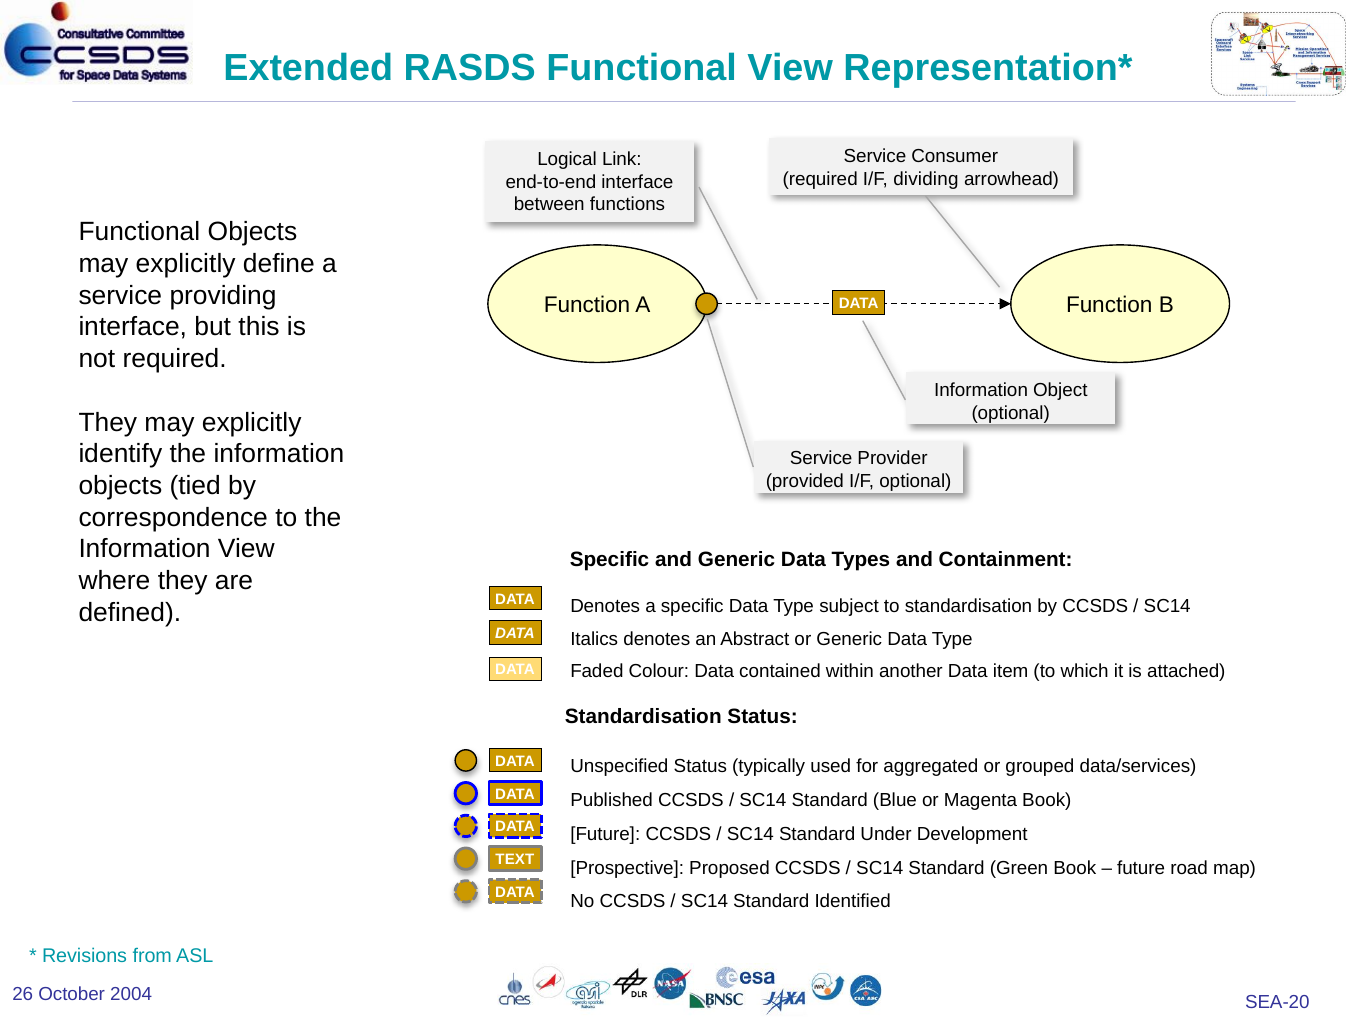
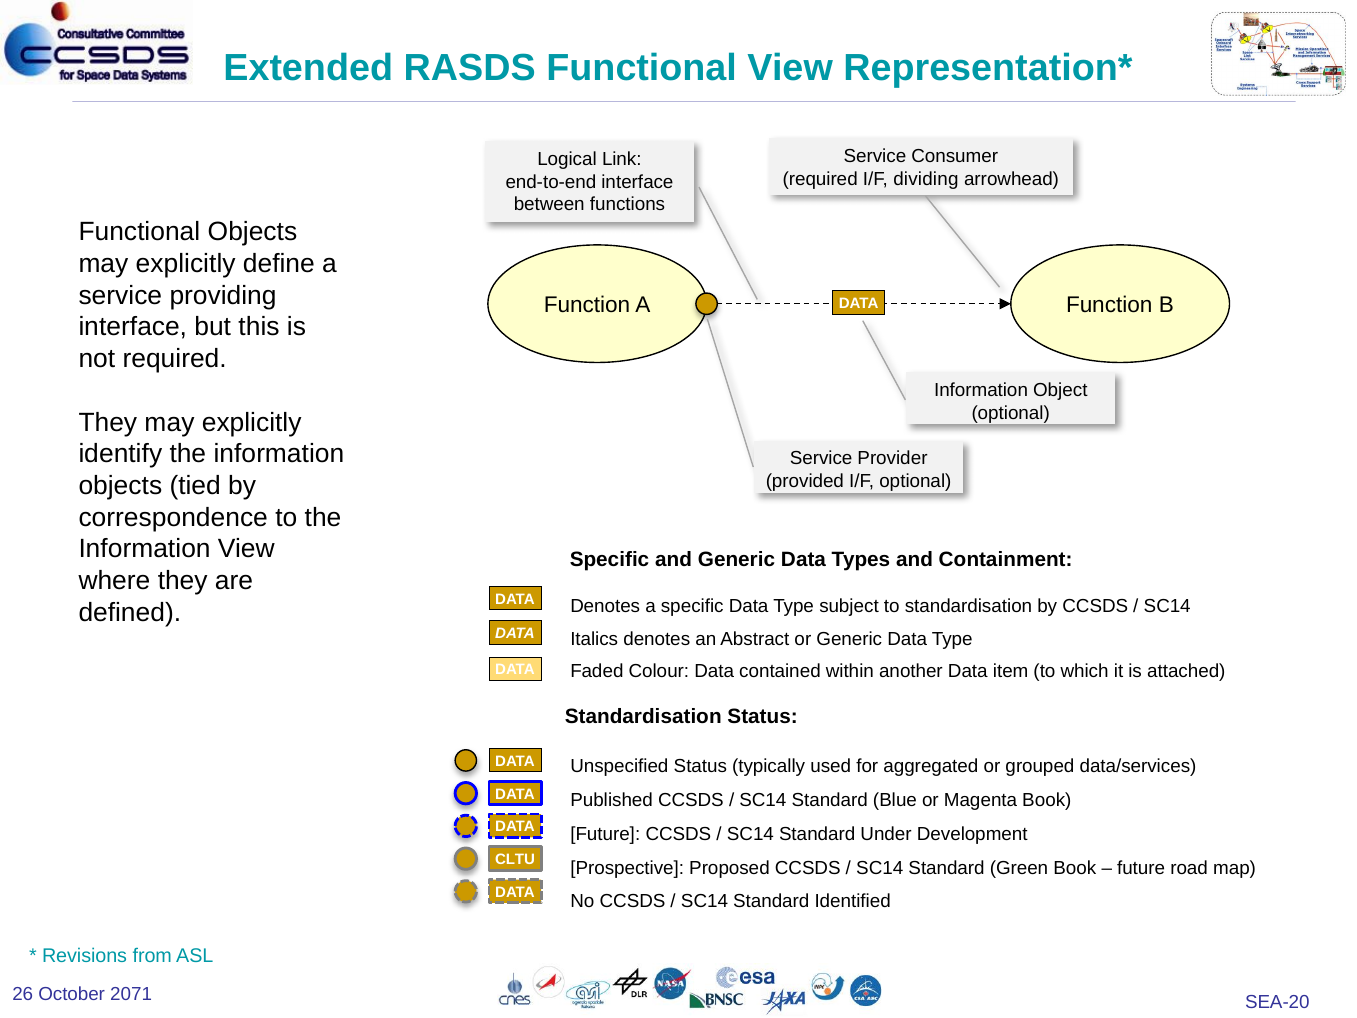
TEXT: TEXT -> CLTU
2004: 2004 -> 2071
